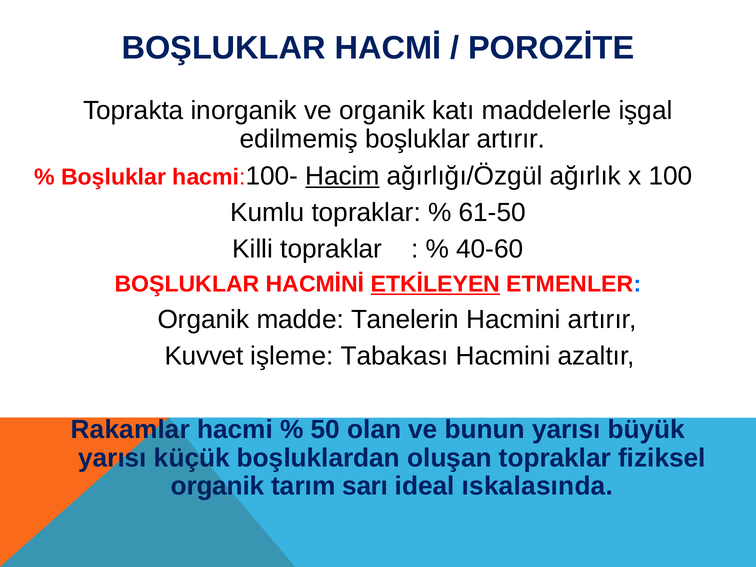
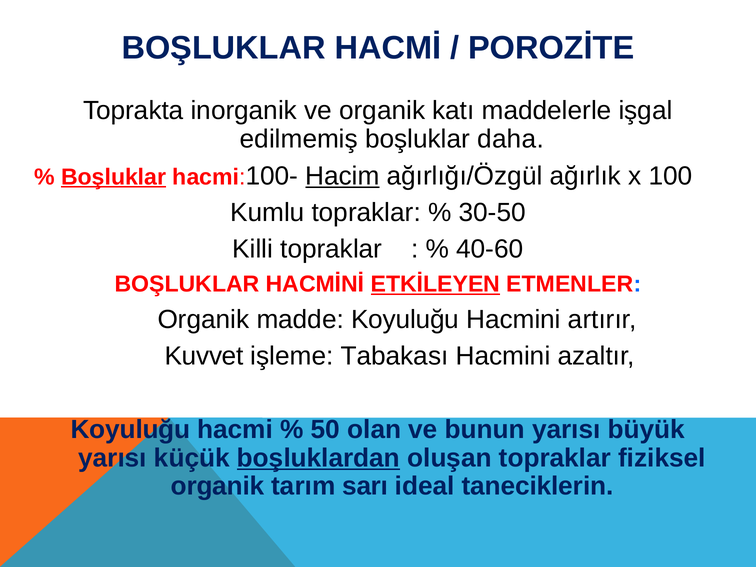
boşluklar artırır: artırır -> daha
Boşluklar at (114, 177) underline: none -> present
61-50: 61-50 -> 30-50
madde Tanelerin: Tanelerin -> Koyuluğu
Rakamlar at (130, 430): Rakamlar -> Koyuluğu
boşluklardan underline: none -> present
ıskalasında: ıskalasında -> taneciklerin
